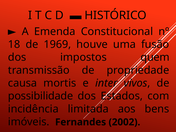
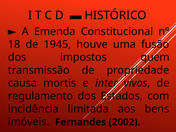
1969: 1969 -> 1945
possibilidade: possibilidade -> regulamento
